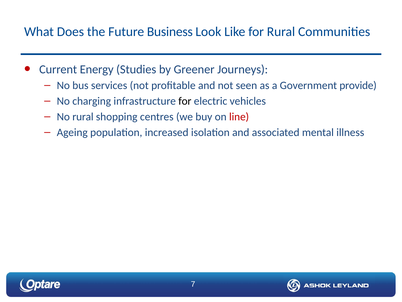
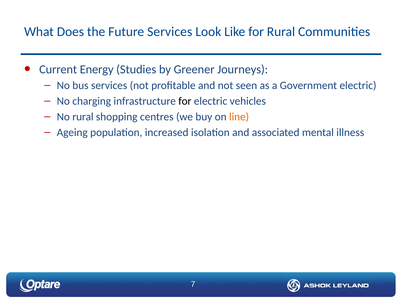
Future Business: Business -> Services
Government provide: provide -> electric
line colour: red -> orange
